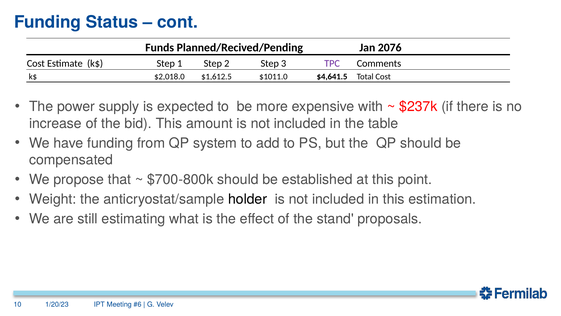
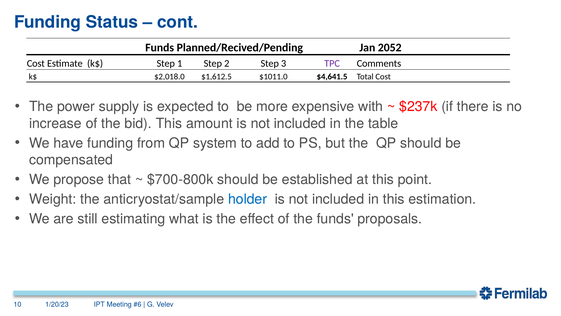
2076: 2076 -> 2052
holder colour: black -> blue
the stand: stand -> funds
